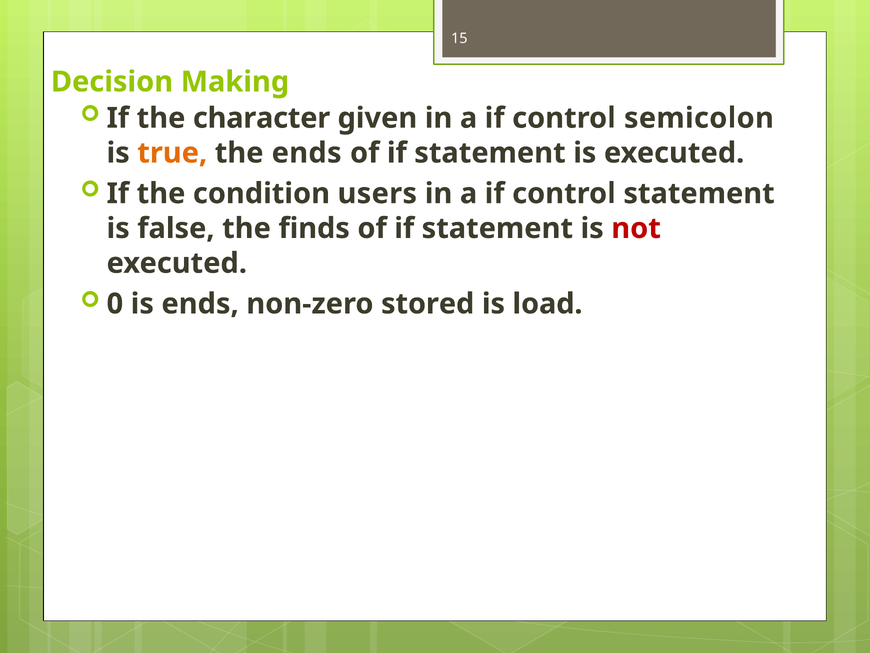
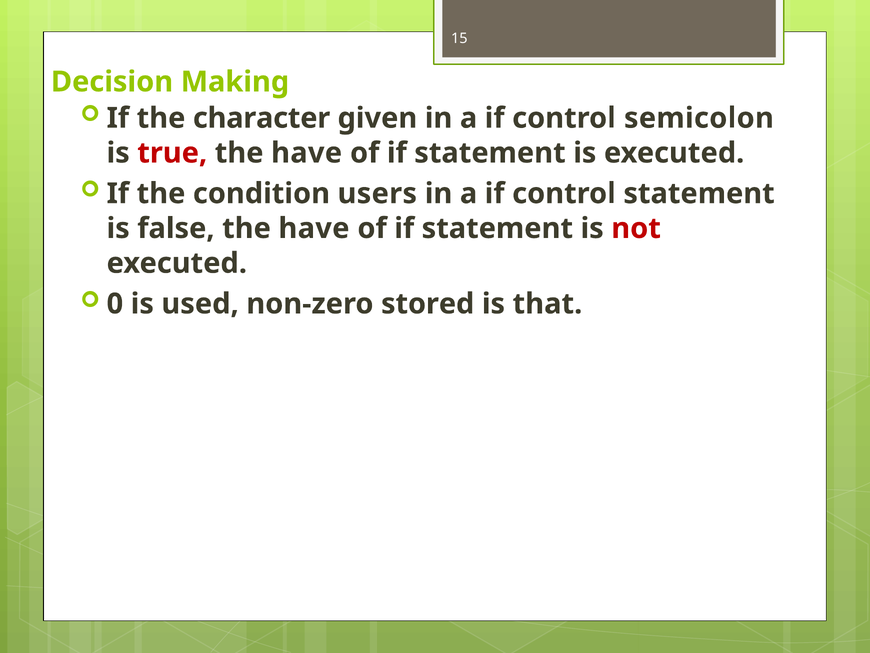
true colour: orange -> red
ends at (307, 153): ends -> have
false the finds: finds -> have
is ends: ends -> used
load: load -> that
